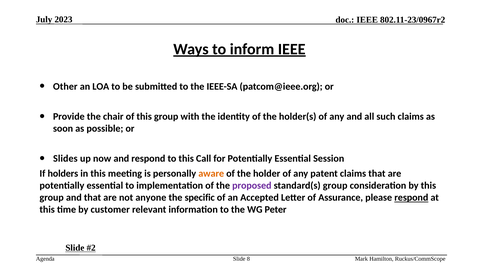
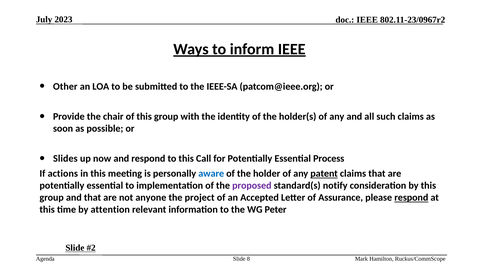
Session: Session -> Process
holders: holders -> actions
aware colour: orange -> blue
patent underline: none -> present
standard(s group: group -> notify
specific: specific -> project
customer: customer -> attention
